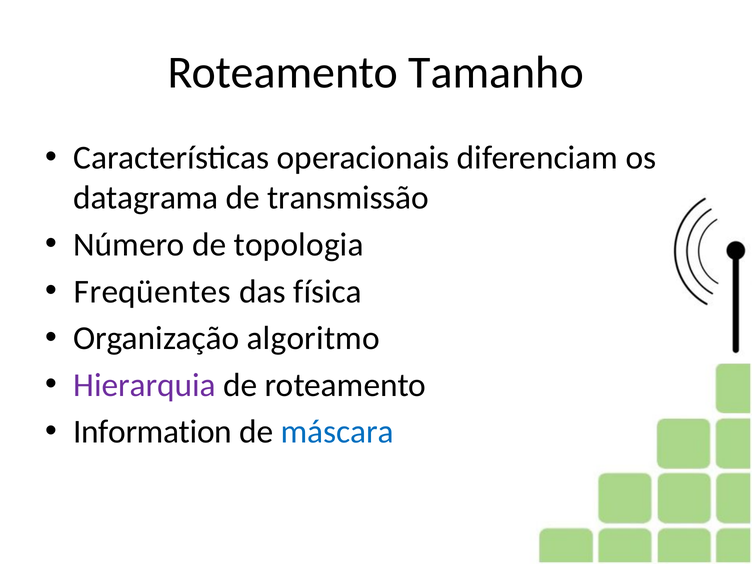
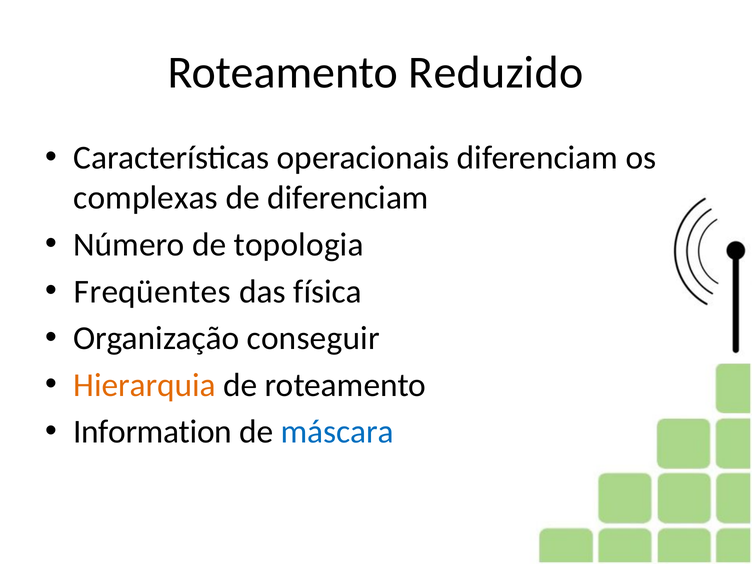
Tamanho: Tamanho -> Reduzido
datagrama: datagrama -> complexas
de transmissão: transmissão -> diferenciam
algoritmo: algoritmo -> conseguir
Hierarquia colour: purple -> orange
